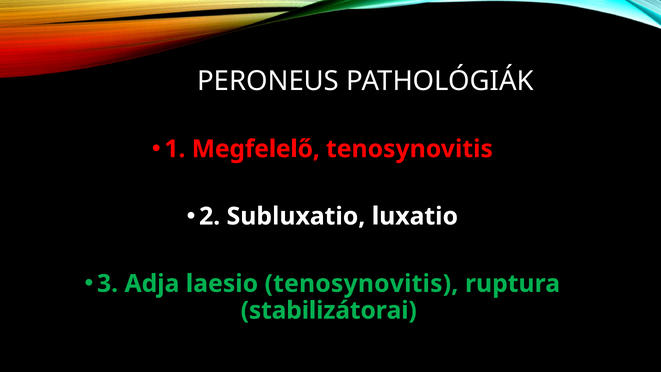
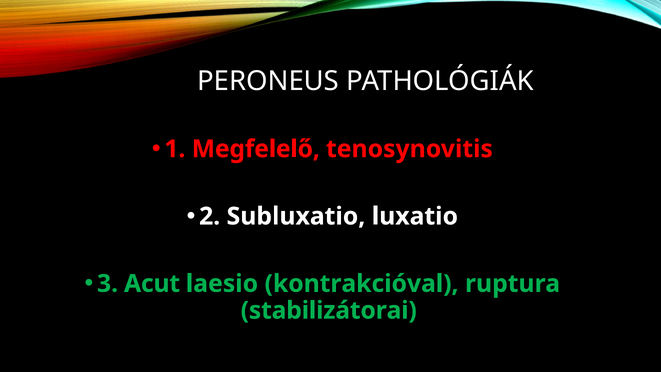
Adja: Adja -> Acut
laesio tenosynovitis: tenosynovitis -> kontrakcióval
